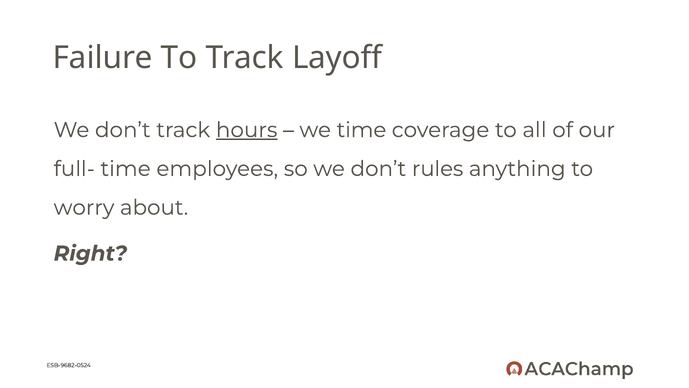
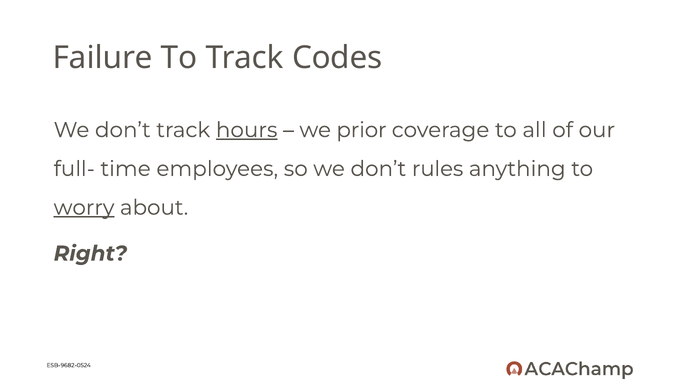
Layoff: Layoff -> Codes
we time: time -> prior
worry underline: none -> present
